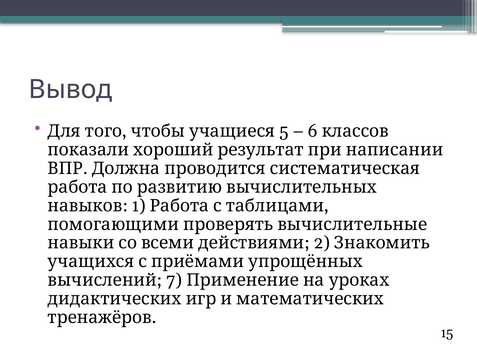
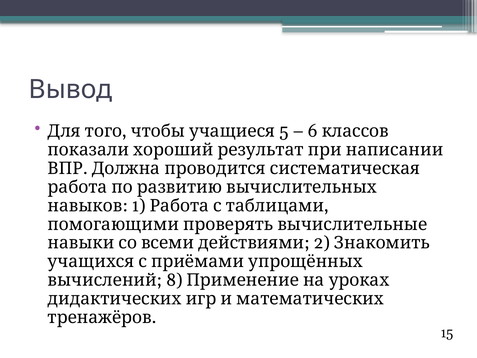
7: 7 -> 8
